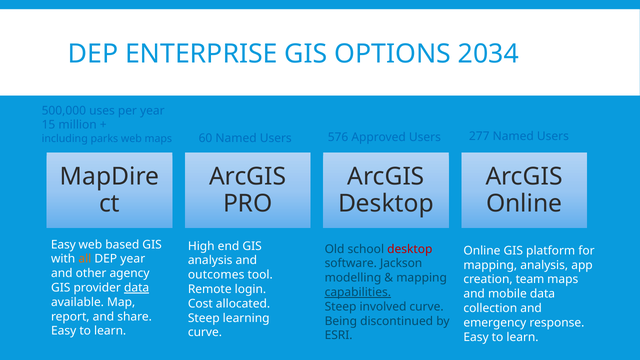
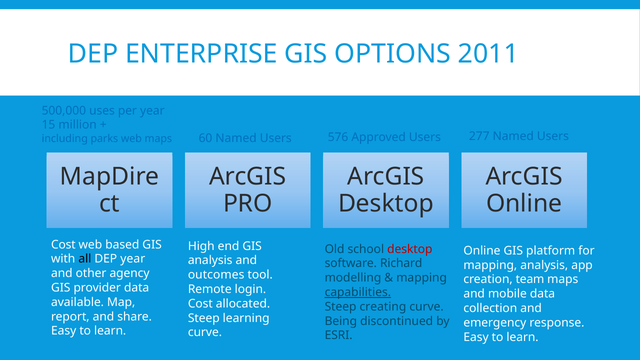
2034: 2034 -> 2011
Easy at (63, 245): Easy -> Cost
all colour: orange -> black
Jackson: Jackson -> Richard
data at (137, 288) underline: present -> none
involved: involved -> creating
